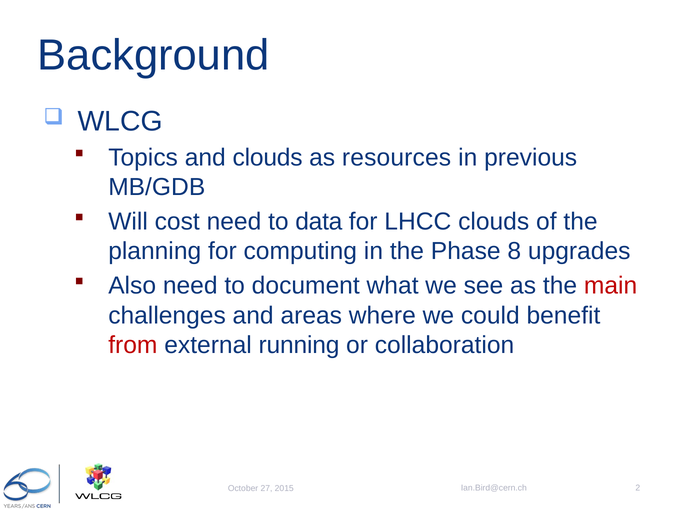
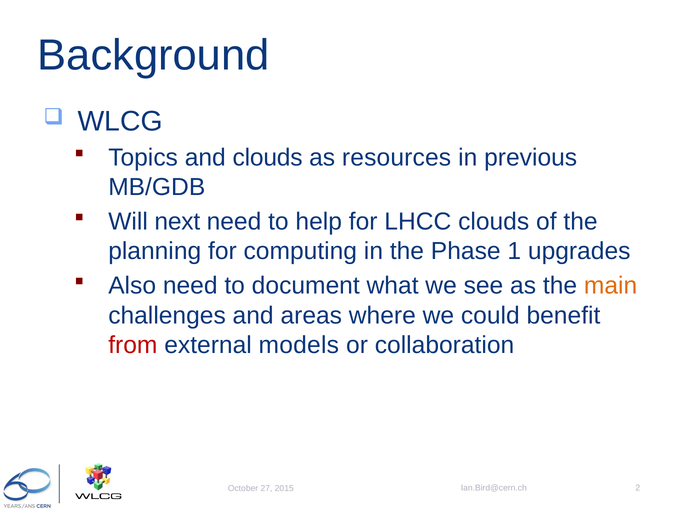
cost: cost -> next
data: data -> help
8: 8 -> 1
main colour: red -> orange
running: running -> models
